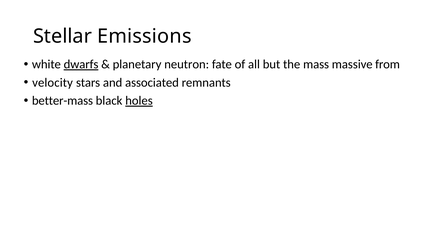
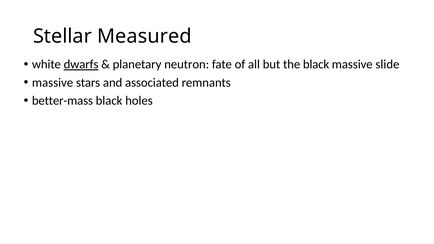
Emissions: Emissions -> Measured
the mass: mass -> black
from: from -> slide
velocity at (53, 83): velocity -> massive
holes underline: present -> none
